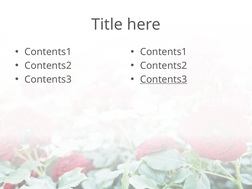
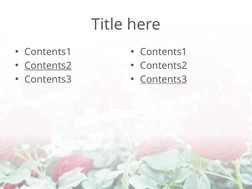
Contents2 at (48, 66) underline: none -> present
